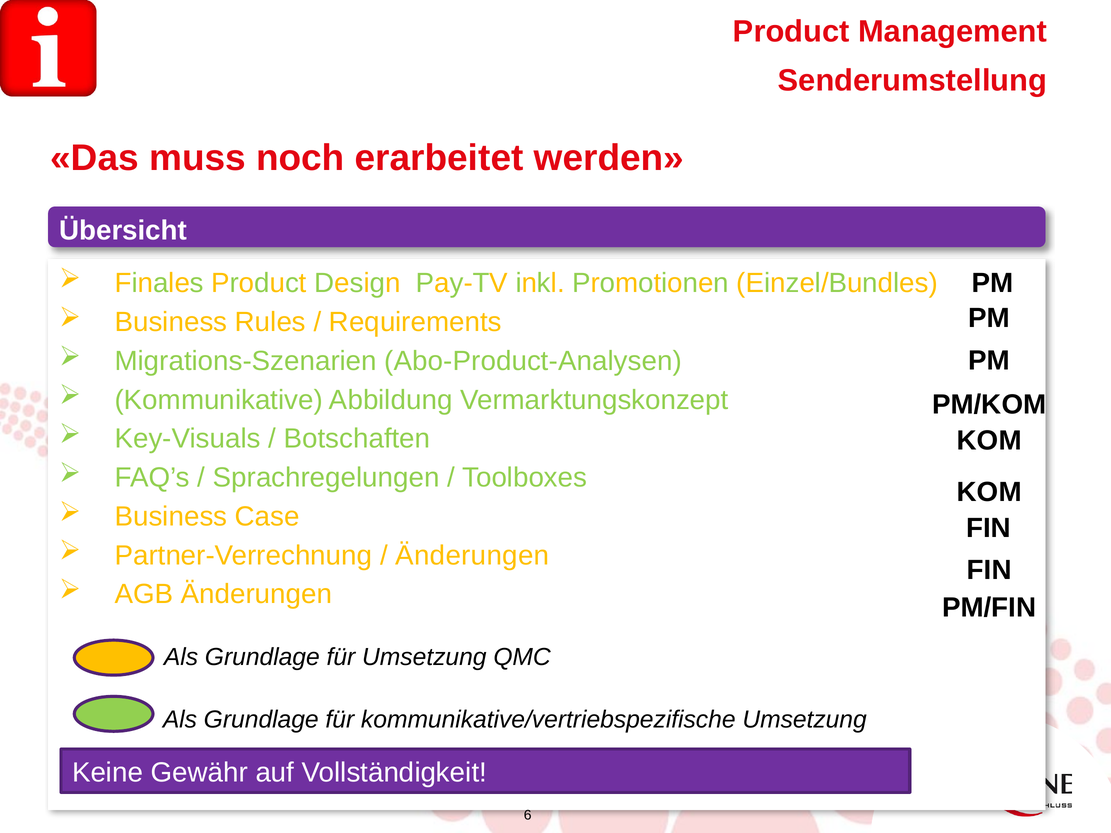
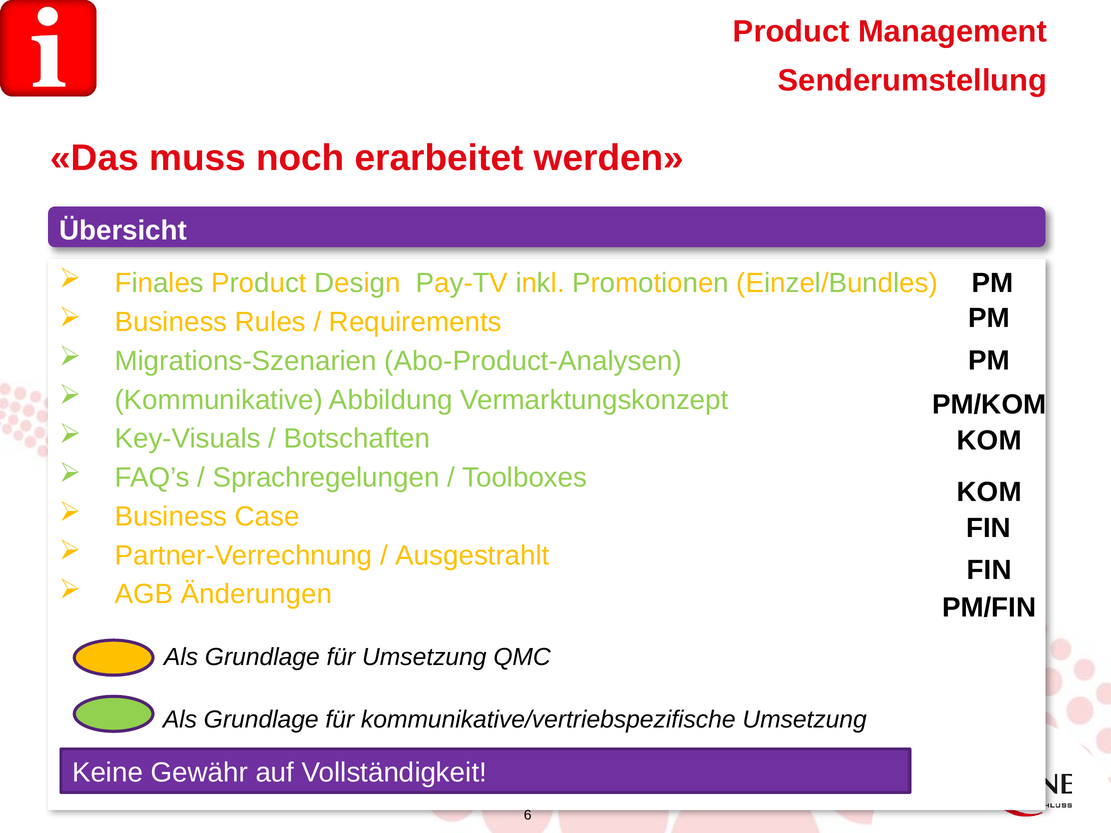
Änderungen at (472, 556): Änderungen -> Ausgestrahlt
